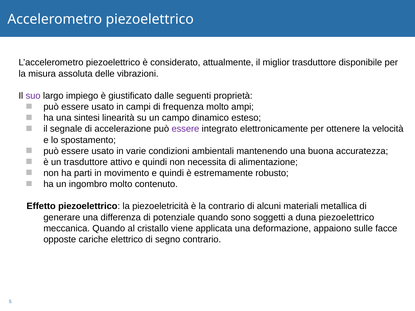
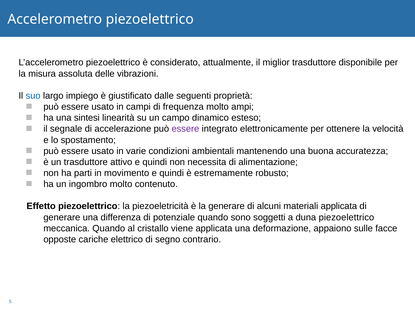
suo colour: purple -> blue
la contrario: contrario -> generare
materiali metallica: metallica -> applicata
